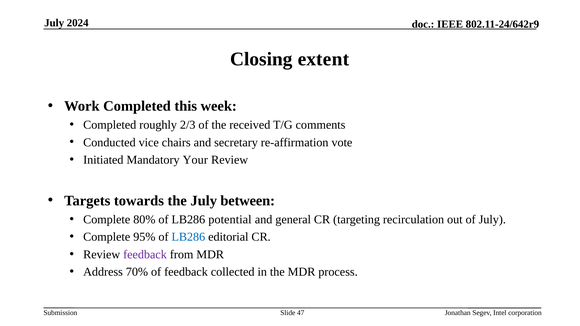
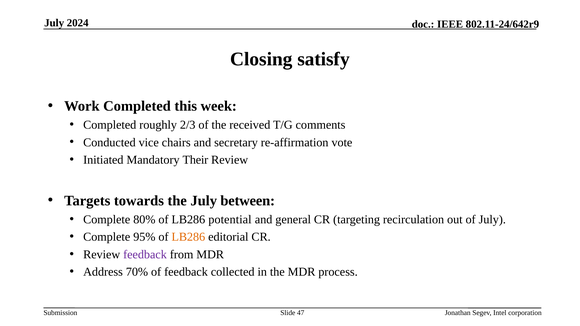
extent: extent -> satisfy
Your: Your -> Their
LB286 at (188, 237) colour: blue -> orange
